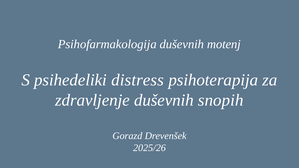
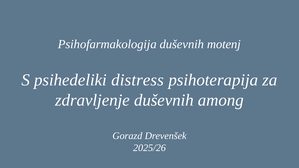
snopih: snopih -> among
